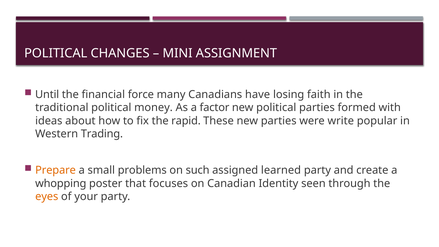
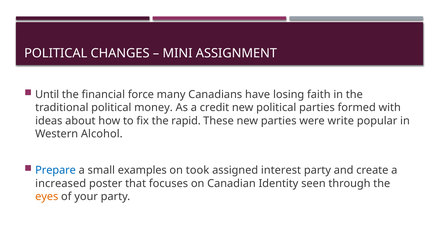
factor: factor -> credit
Trading: Trading -> Alcohol
Prepare colour: orange -> blue
problems: problems -> examples
such: such -> took
learned: learned -> interest
whopping: whopping -> increased
